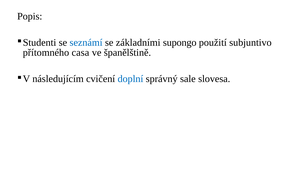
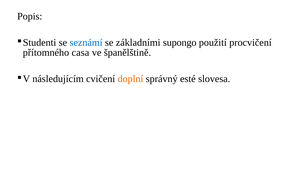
subjuntivo: subjuntivo -> procvičení
doplní colour: blue -> orange
sale: sale -> esté
